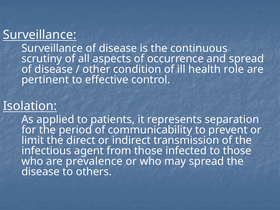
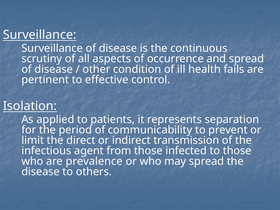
role: role -> fails
